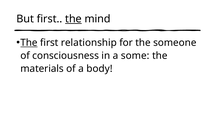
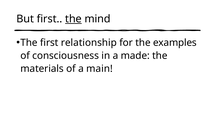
The at (29, 43) underline: present -> none
someone: someone -> examples
some: some -> made
body: body -> main
